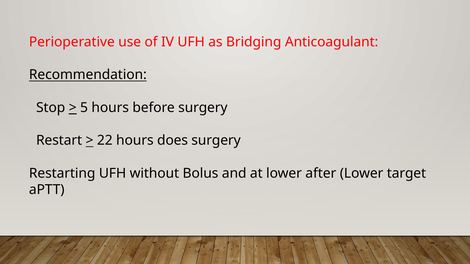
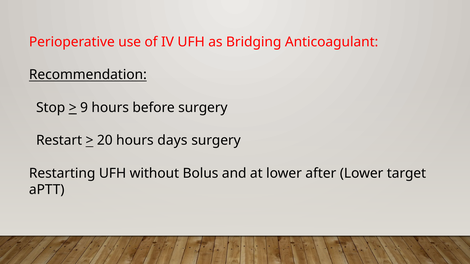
5: 5 -> 9
22: 22 -> 20
does: does -> days
